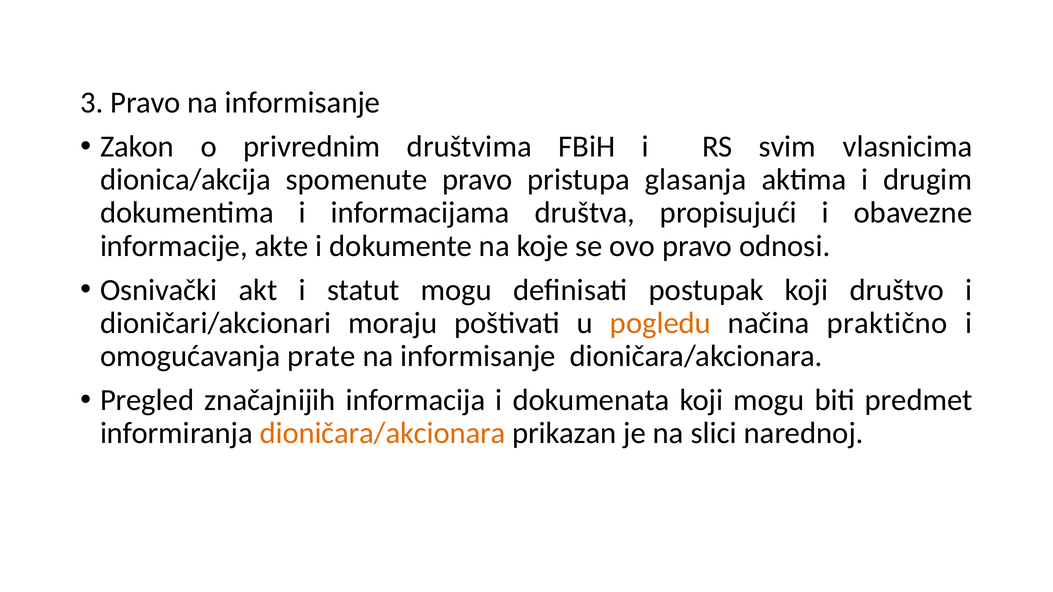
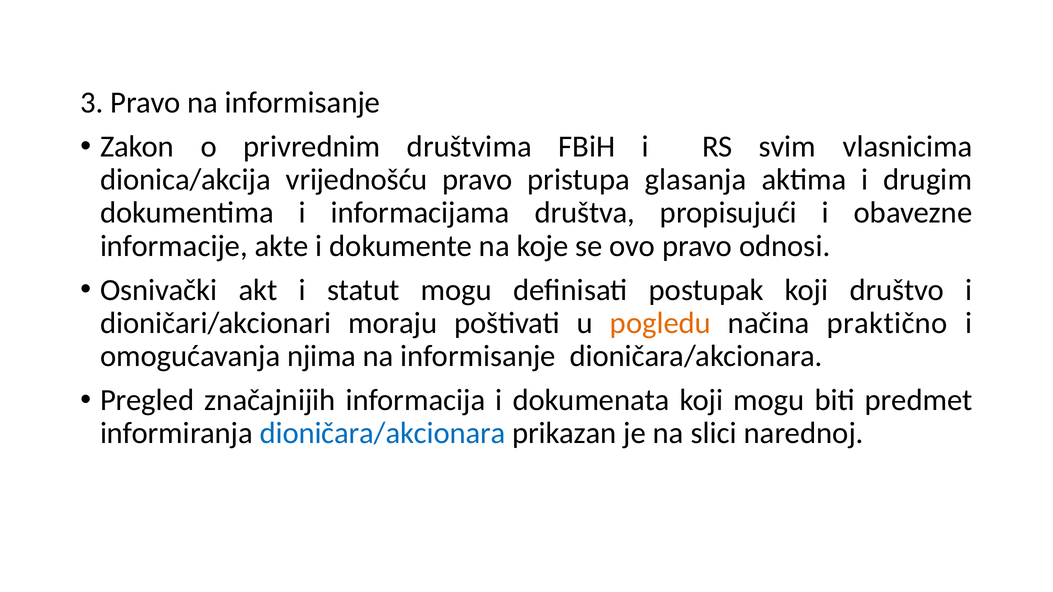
spomenute: spomenute -> vrijednošću
prate: prate -> njima
dioničara/akcionara at (383, 434) colour: orange -> blue
